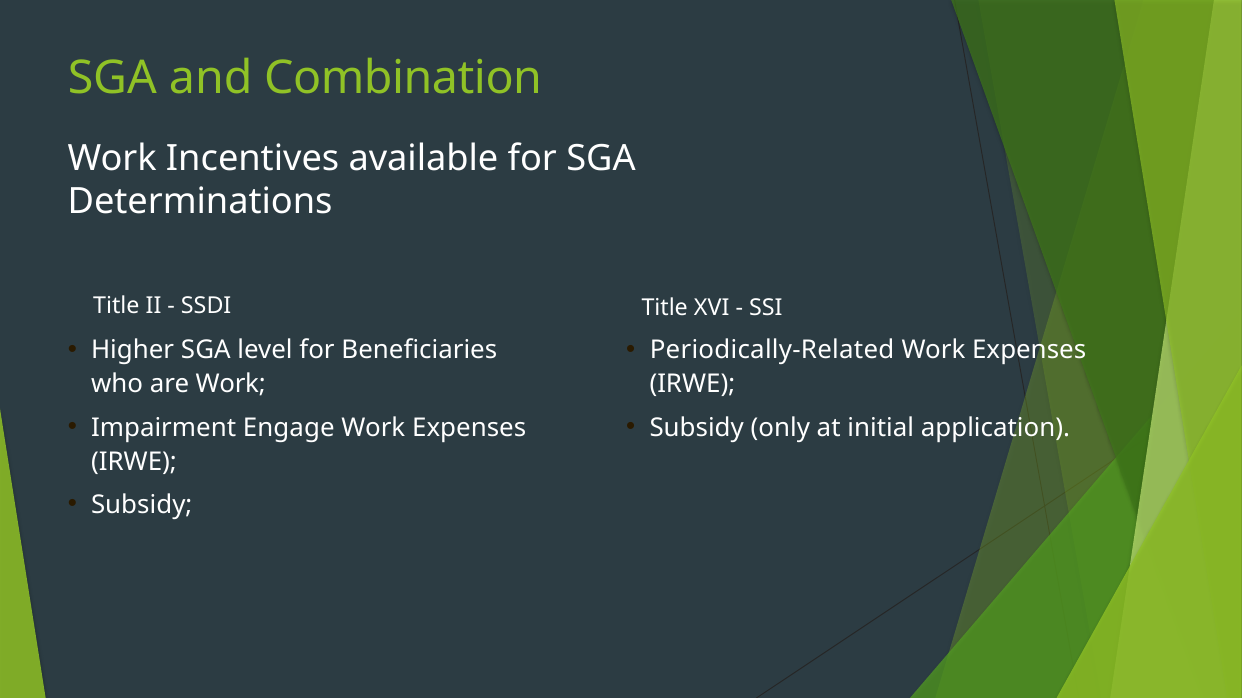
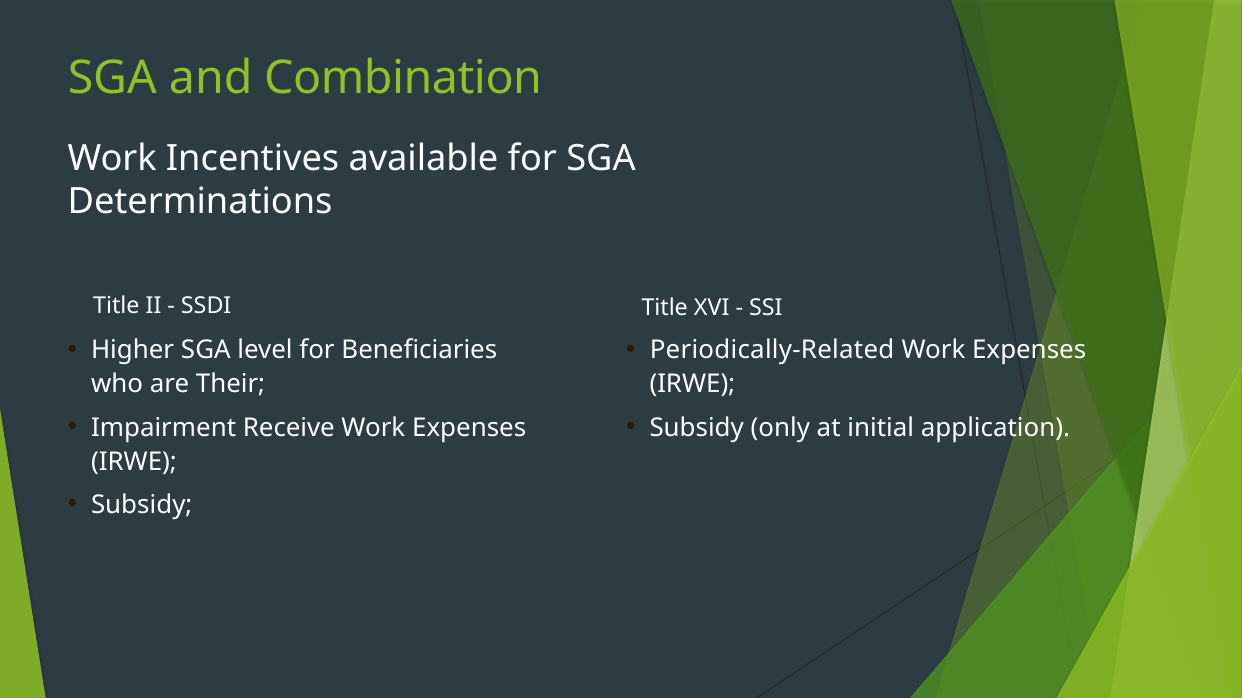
are Work: Work -> Their
Engage: Engage -> Receive
